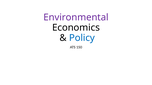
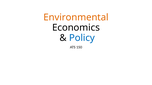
Environmental colour: purple -> orange
